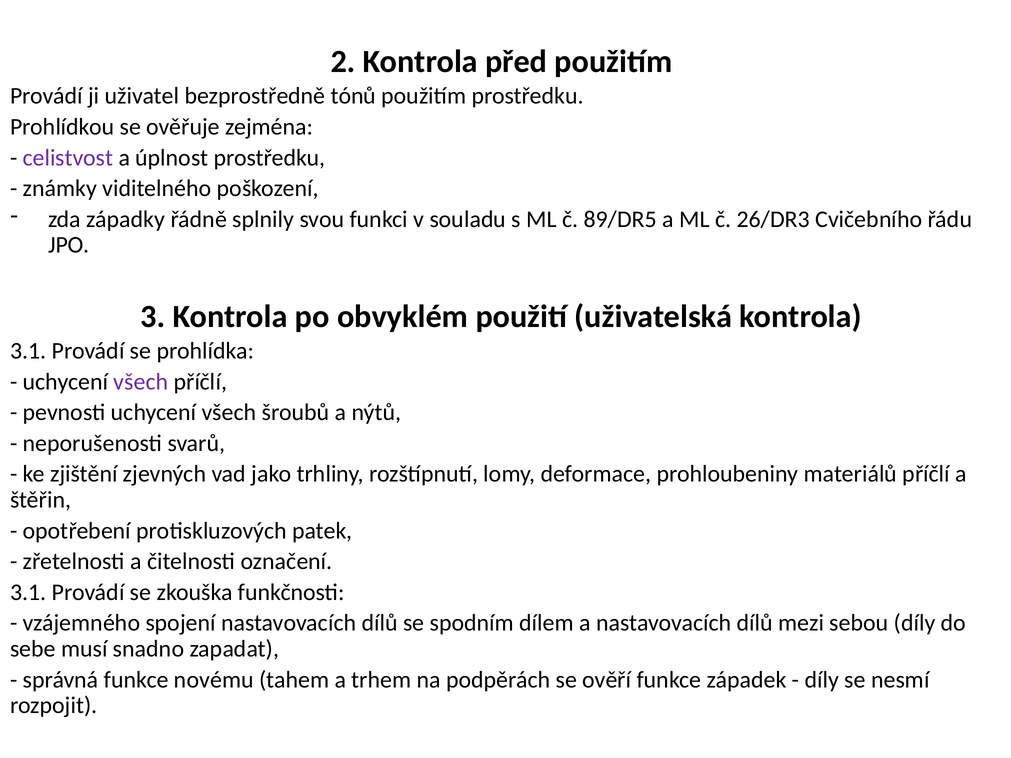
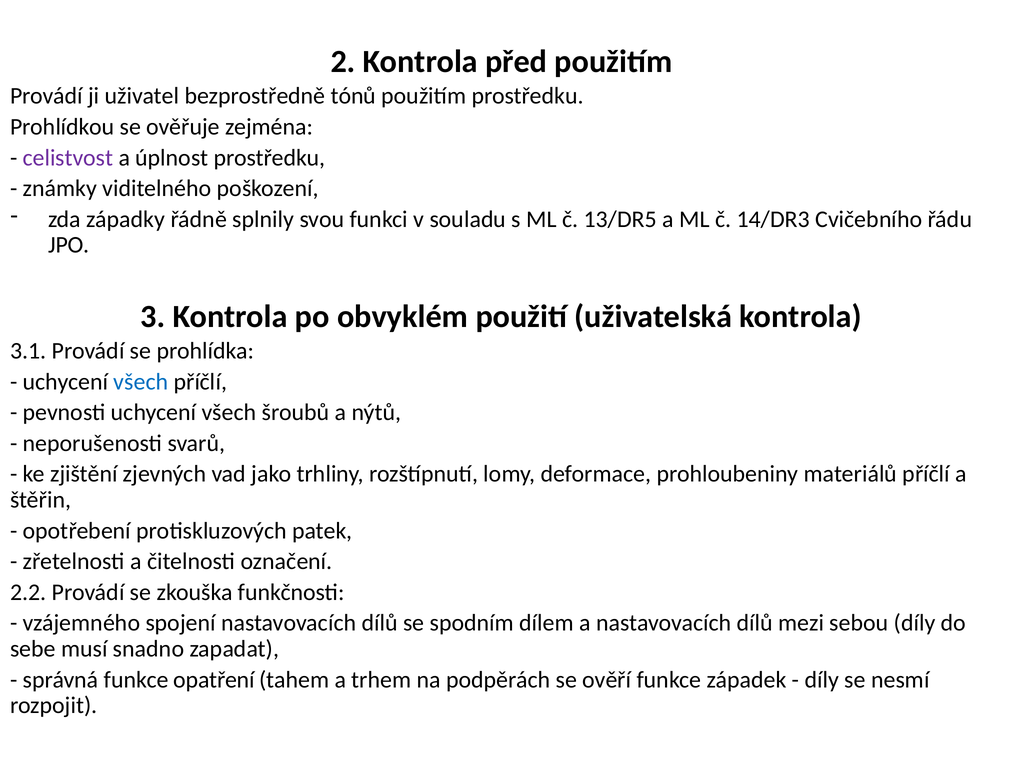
89/DR5: 89/DR5 -> 13/DR5
26/DR3: 26/DR3 -> 14/DR3
všech at (141, 382) colour: purple -> blue
3.1 at (28, 592): 3.1 -> 2.2
novému: novému -> opatření
